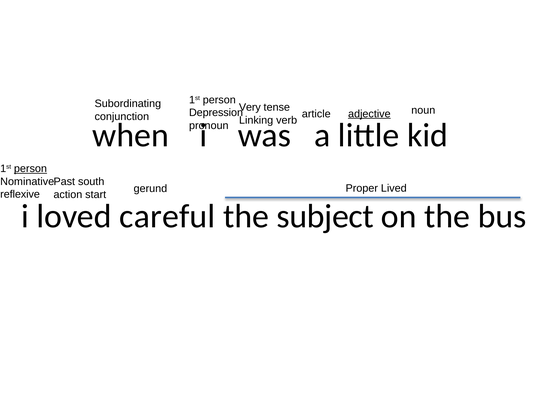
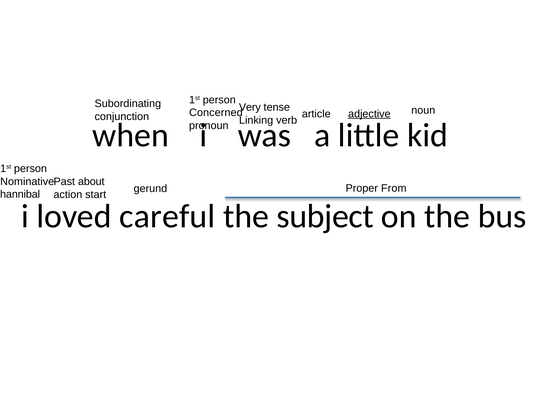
Depression: Depression -> Concerned
person at (30, 169) underline: present -> none
south: south -> about
Lived: Lived -> From
reflexive: reflexive -> hannibal
